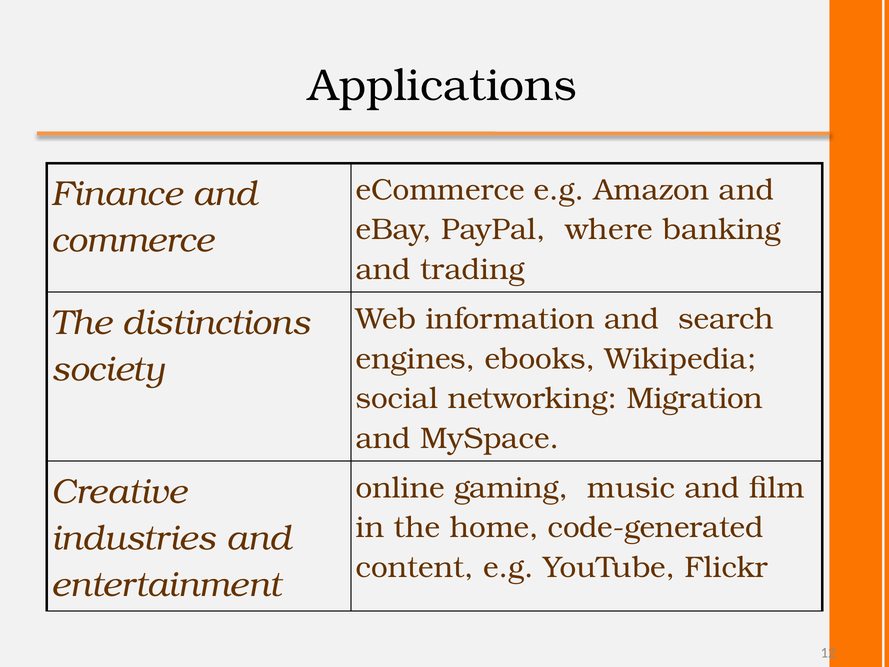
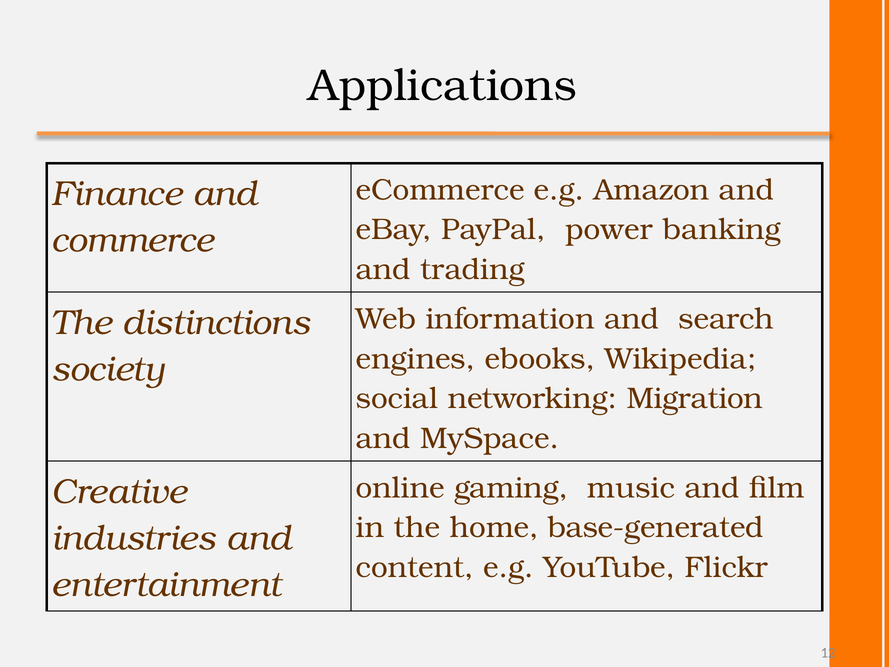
where: where -> power
code-generated: code-generated -> base-generated
